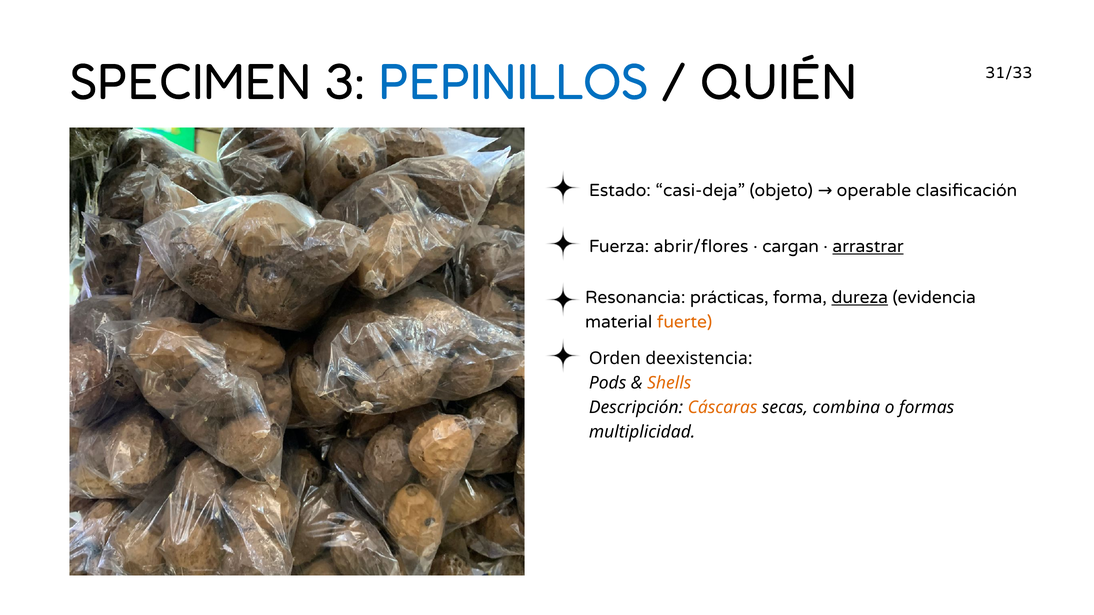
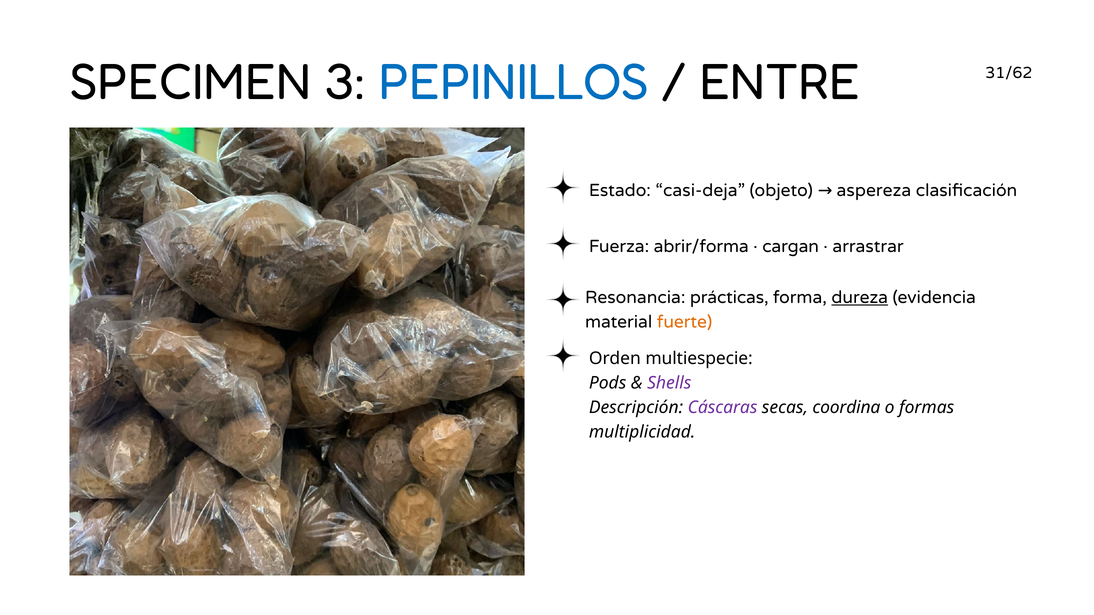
QUIÉN: QUIÉN -> ENTRE
31/33: 31/33 -> 31/62
operable: operable -> aspereza
abrir/flores: abrir/flores -> abrir/forma
arrastrar underline: present -> none
deexistencia: deexistencia -> multiespecie
Shells colour: orange -> purple
Cáscaras colour: orange -> purple
combina: combina -> coordina
